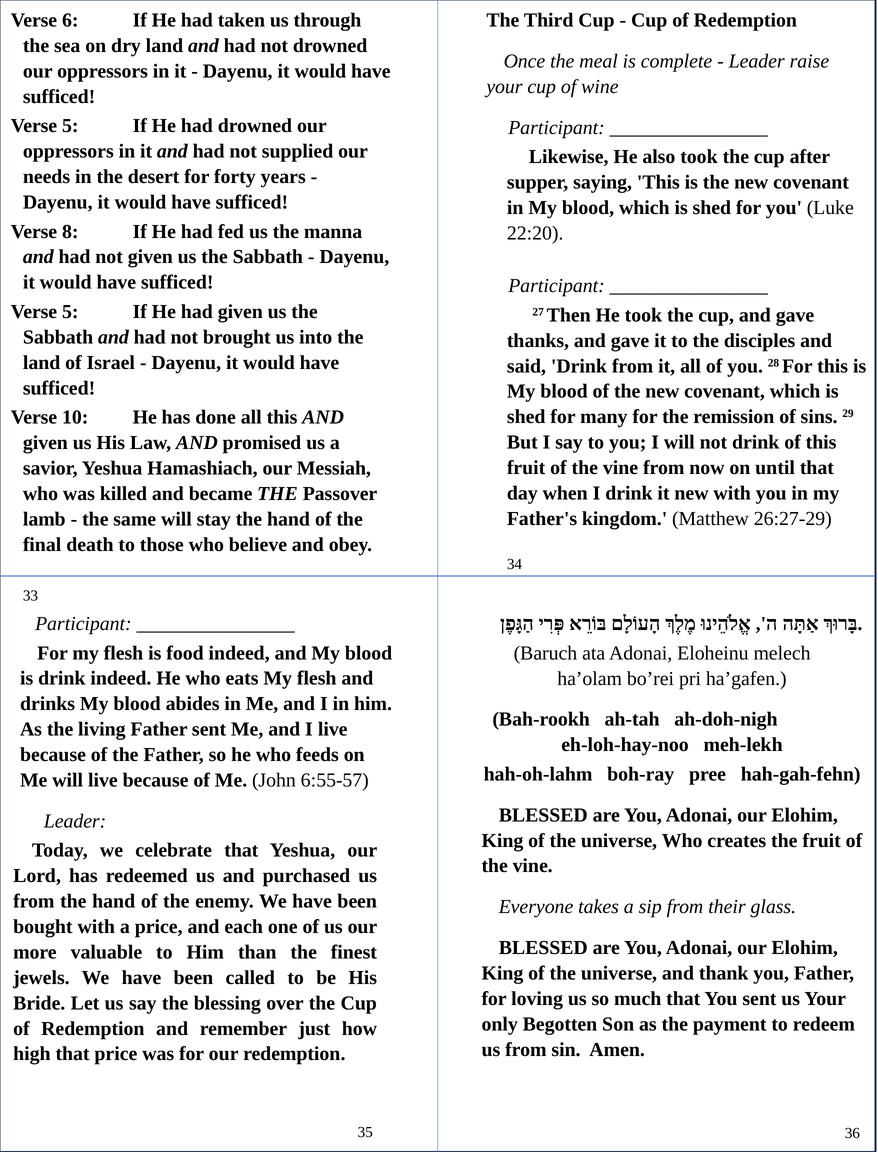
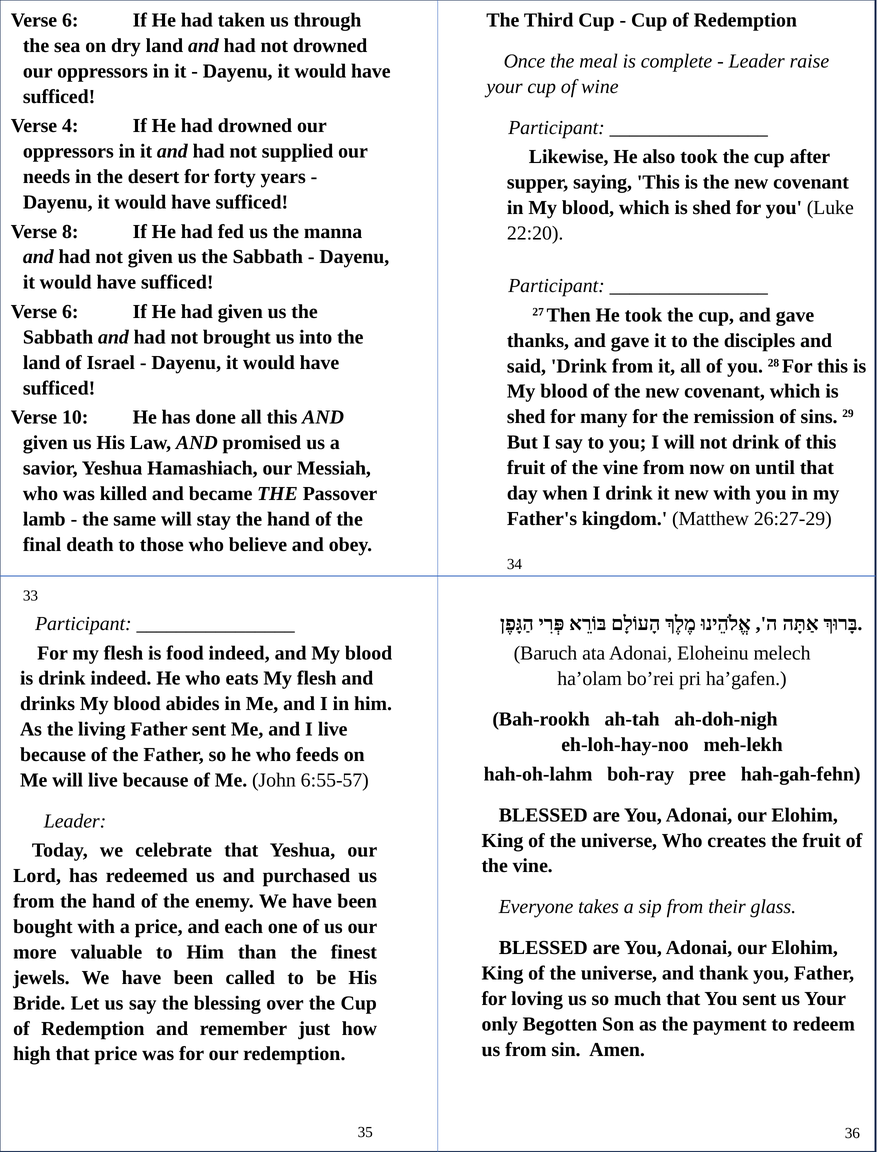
5 at (70, 126): 5 -> 4
5 at (70, 312): 5 -> 6
